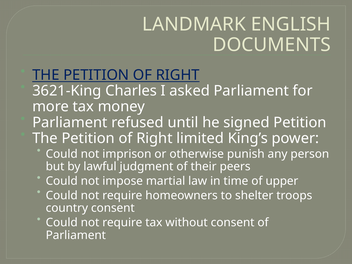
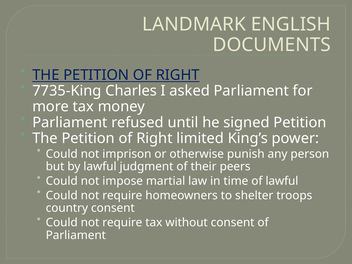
3621-King: 3621-King -> 7735-King
of upper: upper -> lawful
